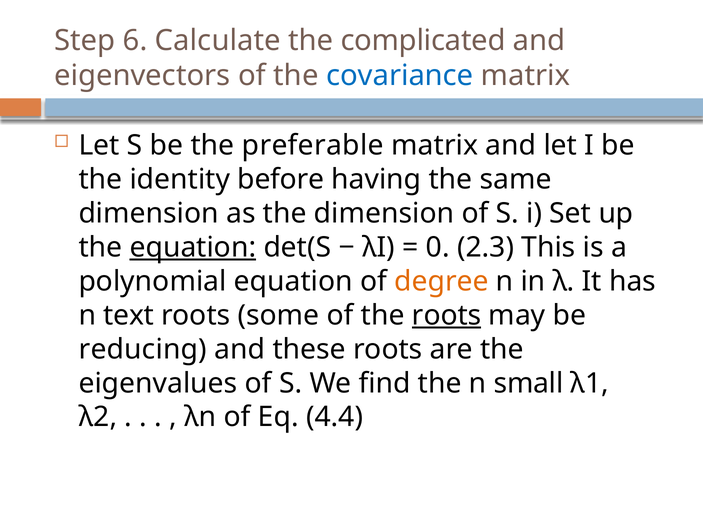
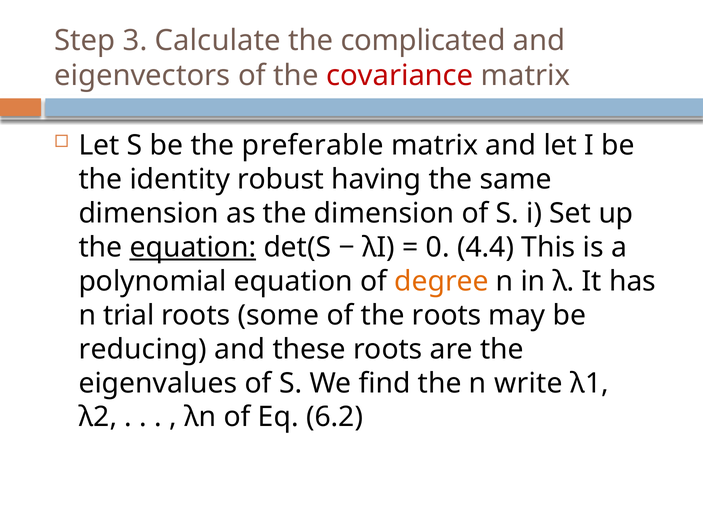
6: 6 -> 3
covariance colour: blue -> red
before: before -> robust
2.3: 2.3 -> 4.4
text: text -> trial
roots at (447, 315) underline: present -> none
small: small -> write
4.4: 4.4 -> 6.2
